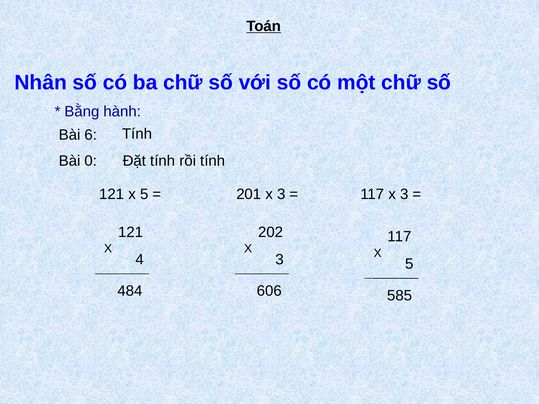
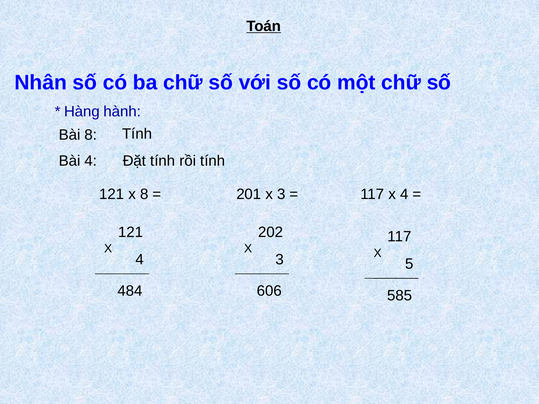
Bằng: Bằng -> Hàng
Bài 6: 6 -> 8
Bài 0: 0 -> 4
x 5: 5 -> 8
117 x 3: 3 -> 4
